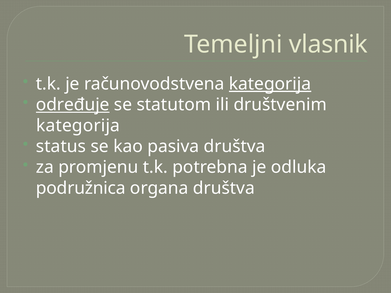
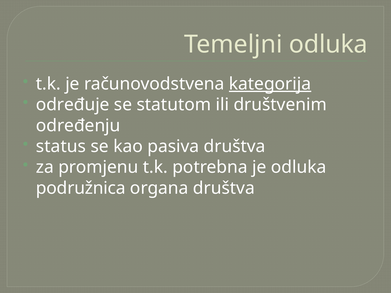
Temeljni vlasnik: vlasnik -> odluka
određuje underline: present -> none
kategorija at (78, 126): kategorija -> određenju
